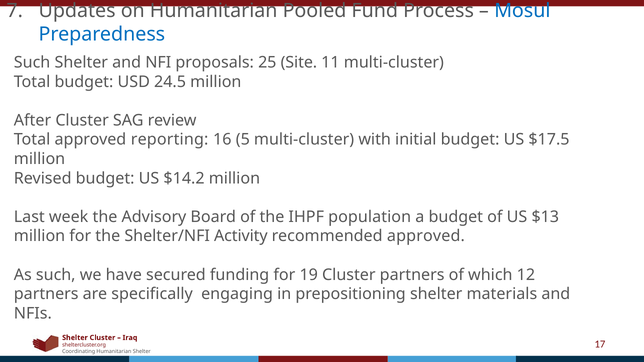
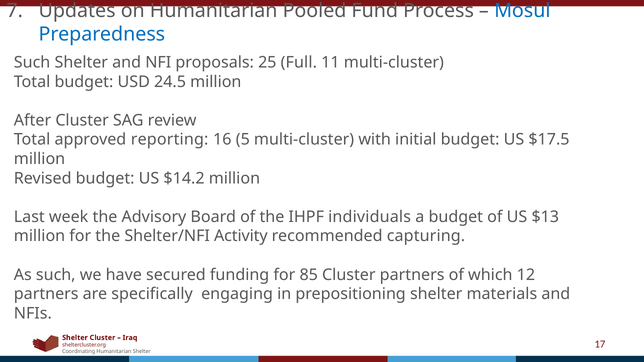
Site: Site -> Full
population: population -> individuals
recommended approved: approved -> capturing
19: 19 -> 85
